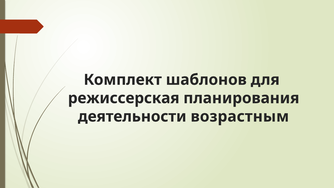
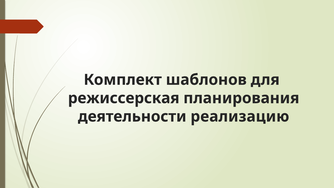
возрастным: возрастным -> реализацию
